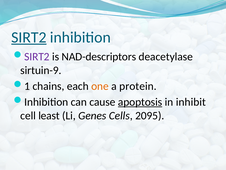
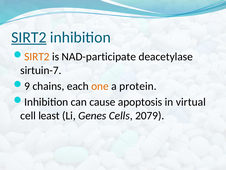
SIRT2 at (37, 57) colour: purple -> orange
NAD-descriptors: NAD-descriptors -> NAD-participate
sirtuin-9: sirtuin-9 -> sirtuin-7
1: 1 -> 9
apoptosis underline: present -> none
inhibit: inhibit -> virtual
2095: 2095 -> 2079
